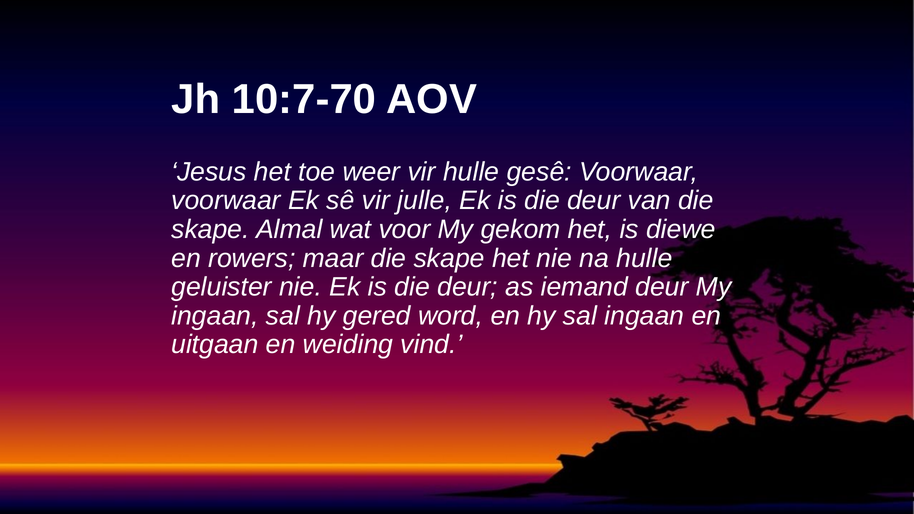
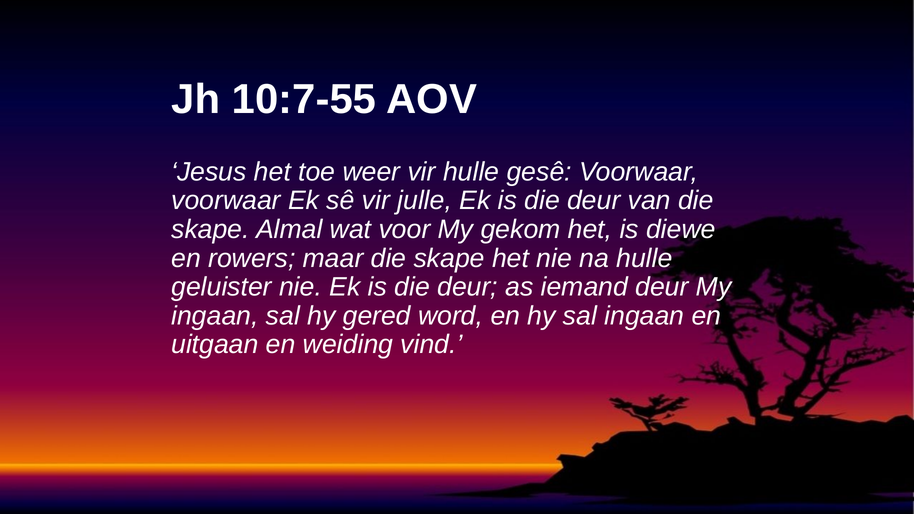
10:7-70: 10:7-70 -> 10:7-55
